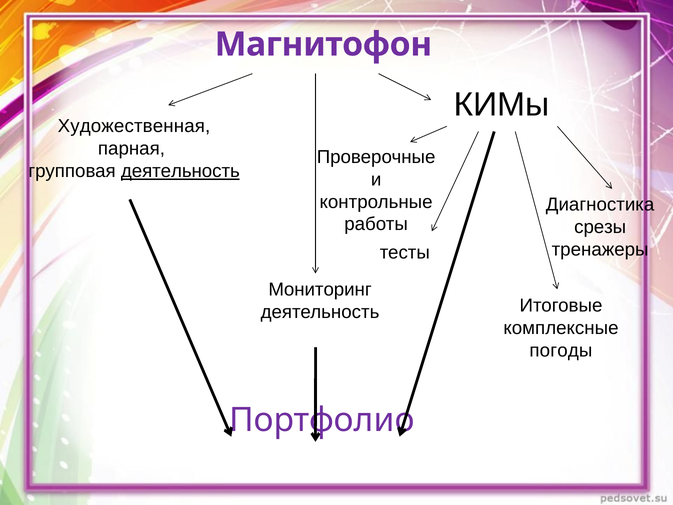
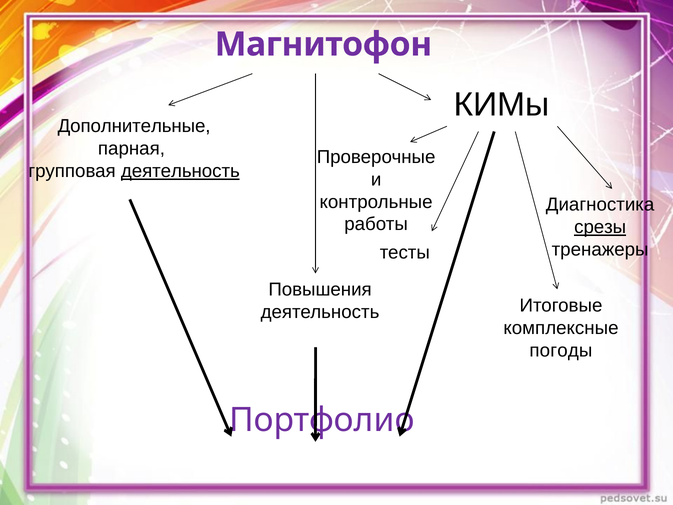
Художественная: Художественная -> Дополнительные
срезы underline: none -> present
Мониторинг: Мониторинг -> Повышения
